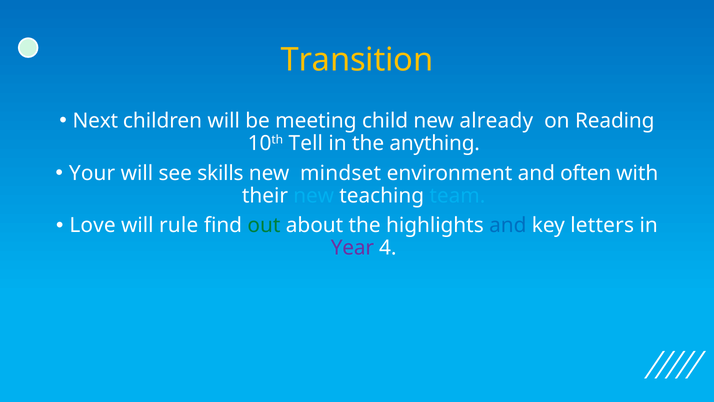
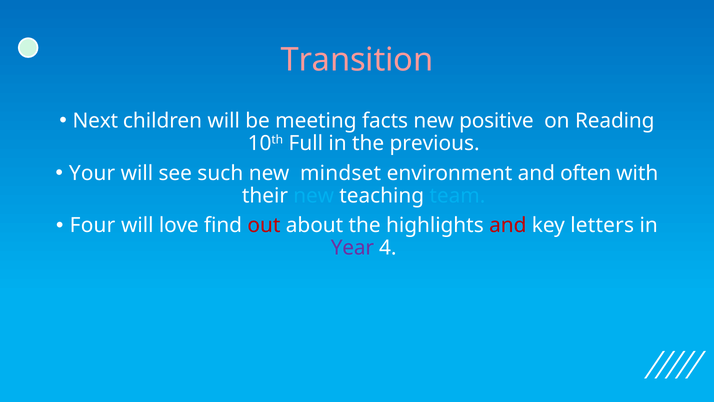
Transition colour: yellow -> pink
child: child -> facts
already: already -> positive
Tell: Tell -> Full
anything: anything -> previous
skills: skills -> such
Love: Love -> Four
rule: rule -> love
out colour: green -> red
and at (508, 225) colour: blue -> red
